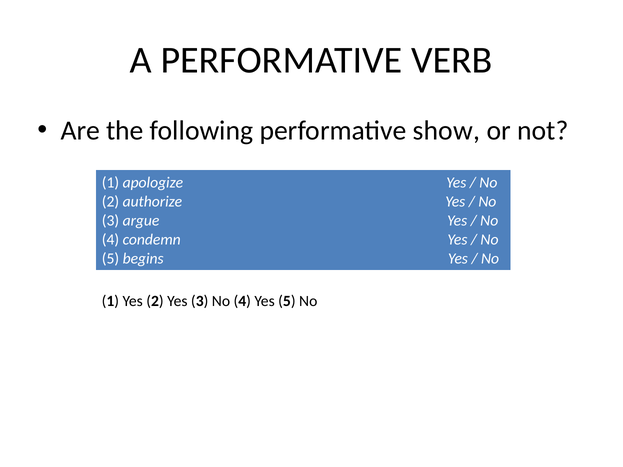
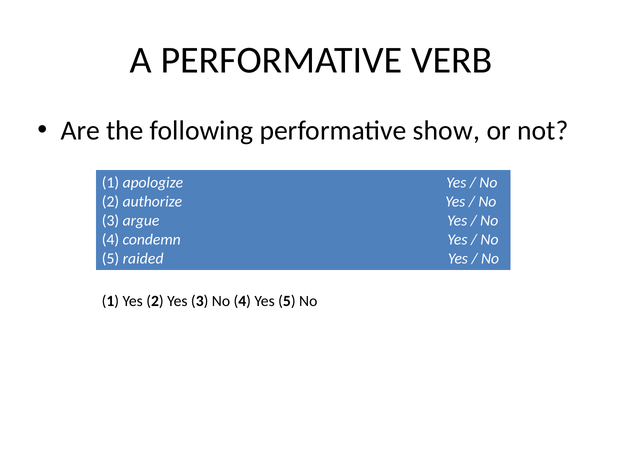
begins: begins -> raided
